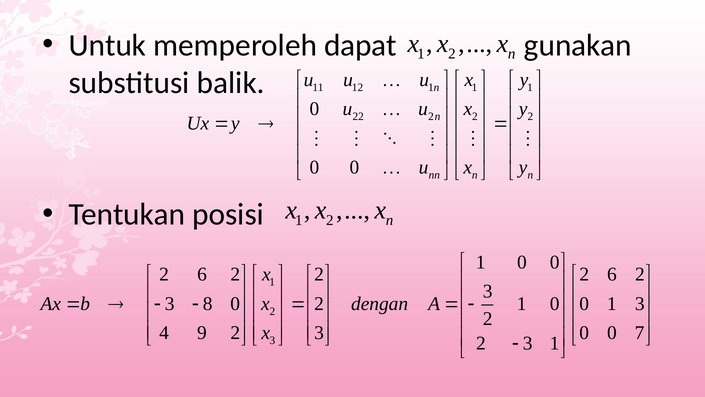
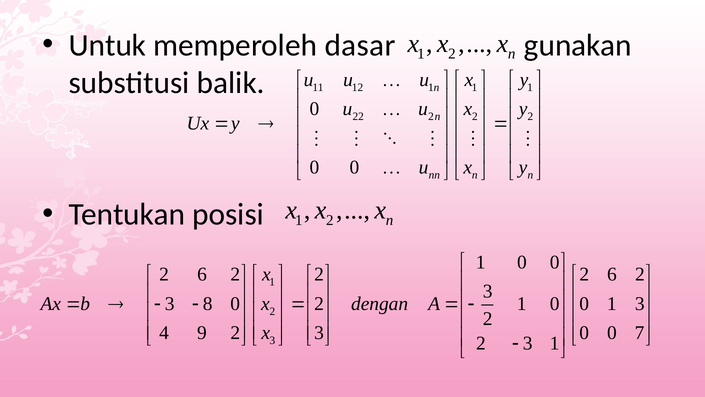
dapat: dapat -> dasar
